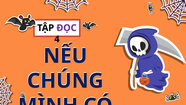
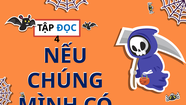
ĐỌC colour: purple -> blue
